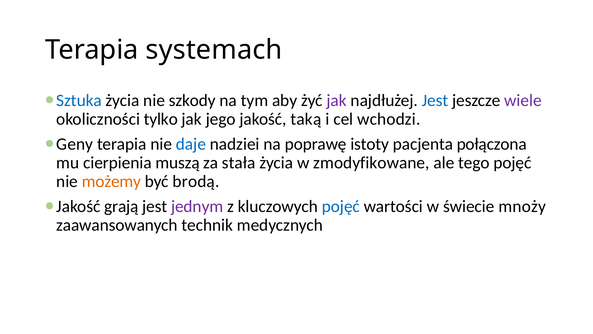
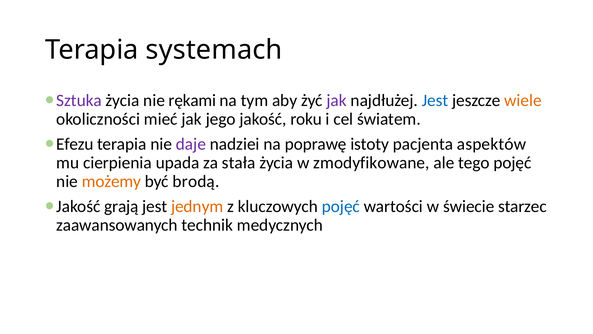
Sztuka colour: blue -> purple
szkody: szkody -> rękami
wiele colour: purple -> orange
tylko: tylko -> mieć
taką: taką -> roku
wchodzi: wchodzi -> światem
Geny: Geny -> Efezu
daje colour: blue -> purple
połączona: połączona -> aspektów
muszą: muszą -> upada
jednym colour: purple -> orange
mnoży: mnoży -> starzec
